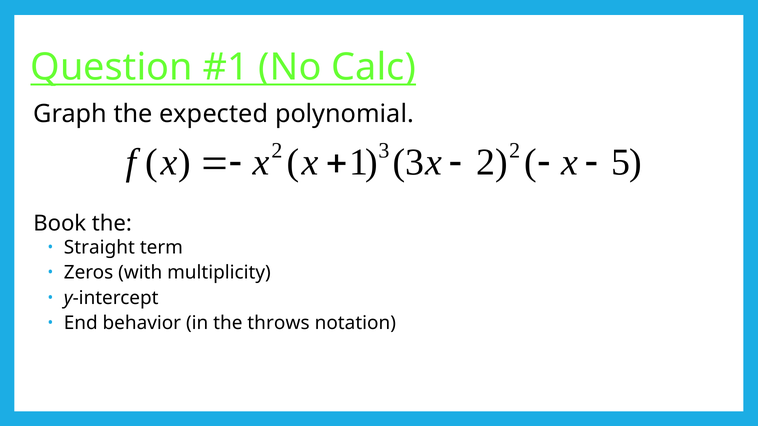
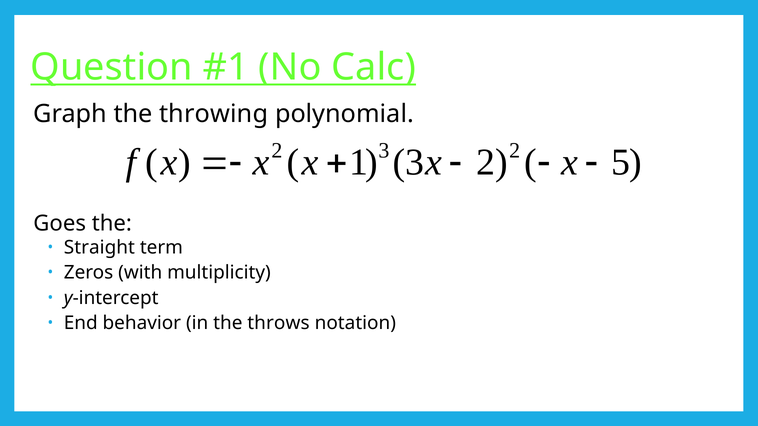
expected: expected -> throwing
Book: Book -> Goes
